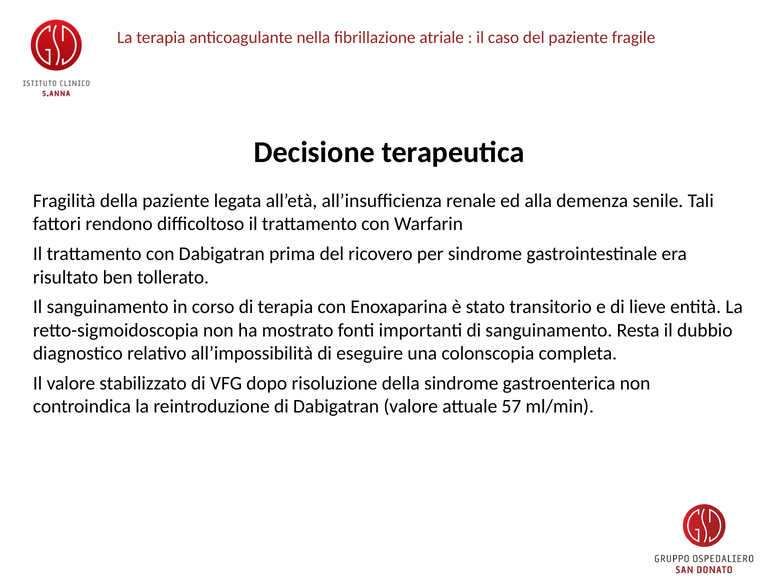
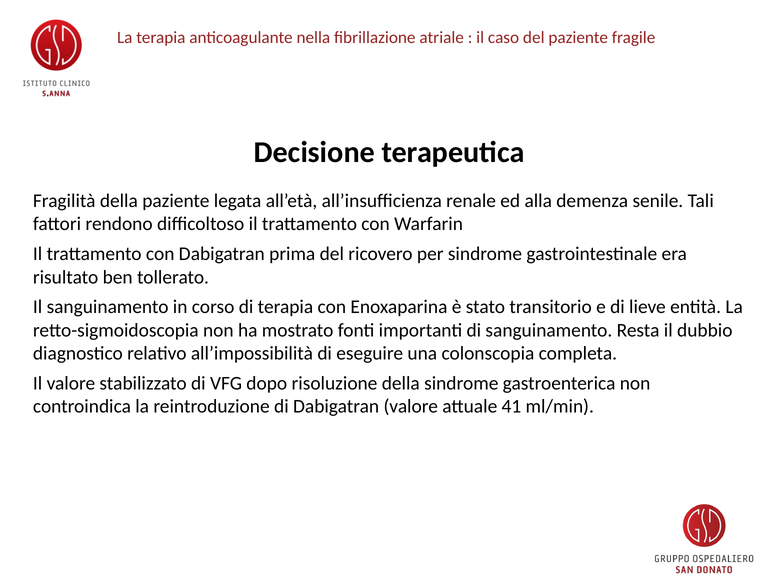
57: 57 -> 41
